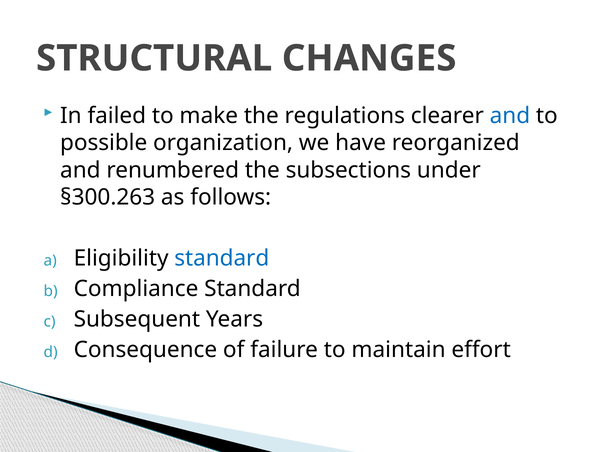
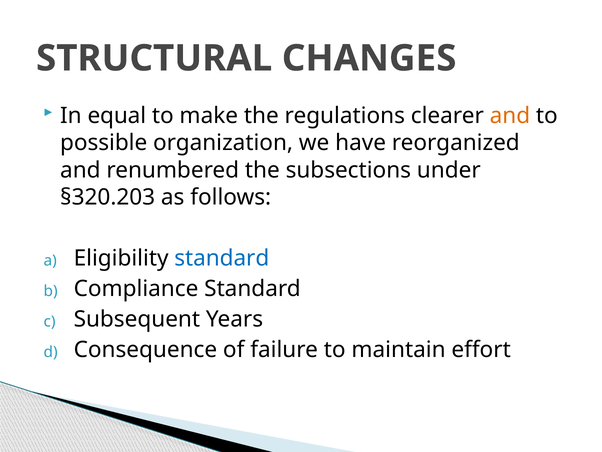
failed: failed -> equal
and at (510, 116) colour: blue -> orange
§300.263: §300.263 -> §320.203
